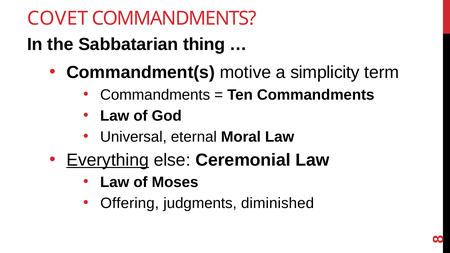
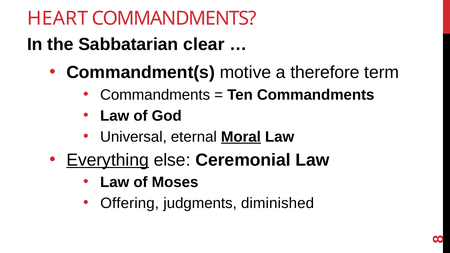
COVET: COVET -> HEART
thing: thing -> clear
simplicity: simplicity -> therefore
Moral underline: none -> present
